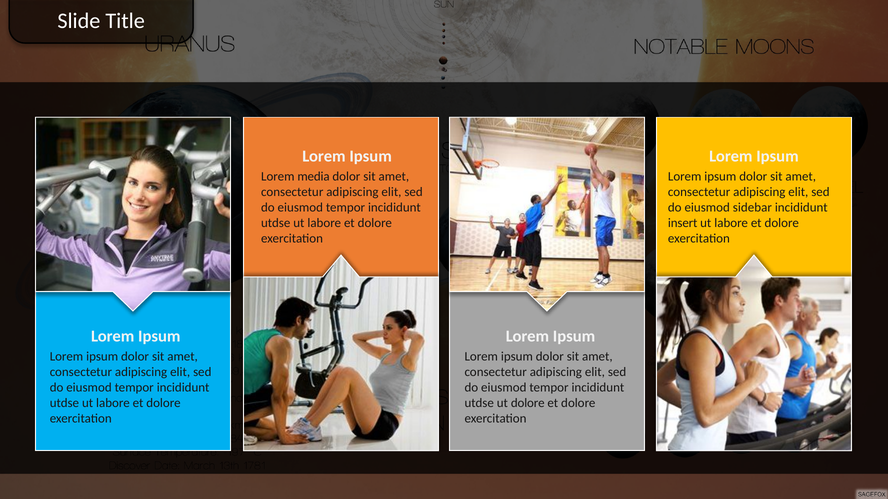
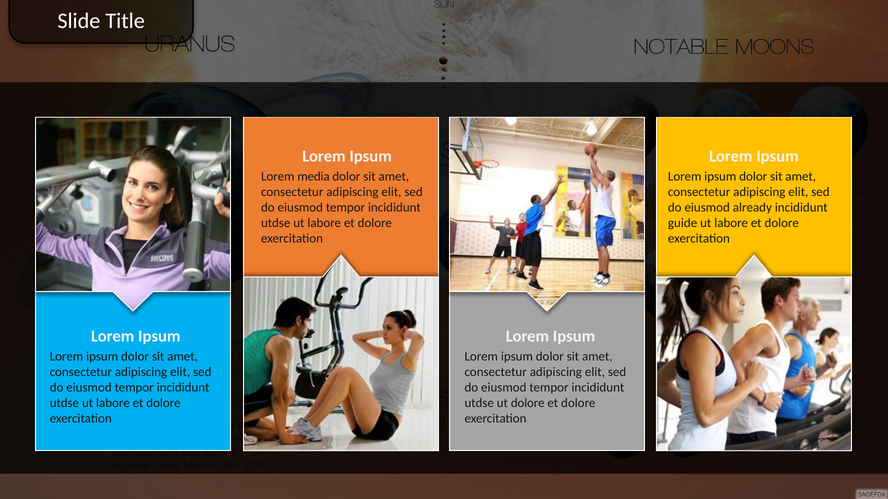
sidebar: sidebar -> already
insert: insert -> guide
